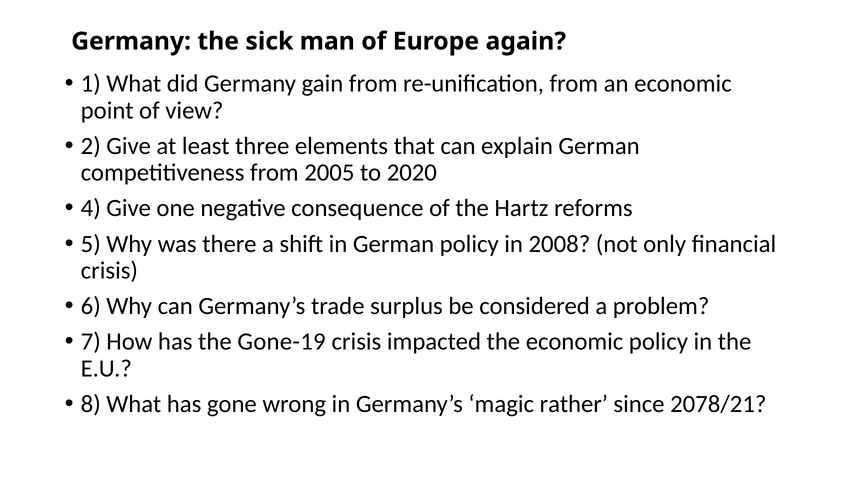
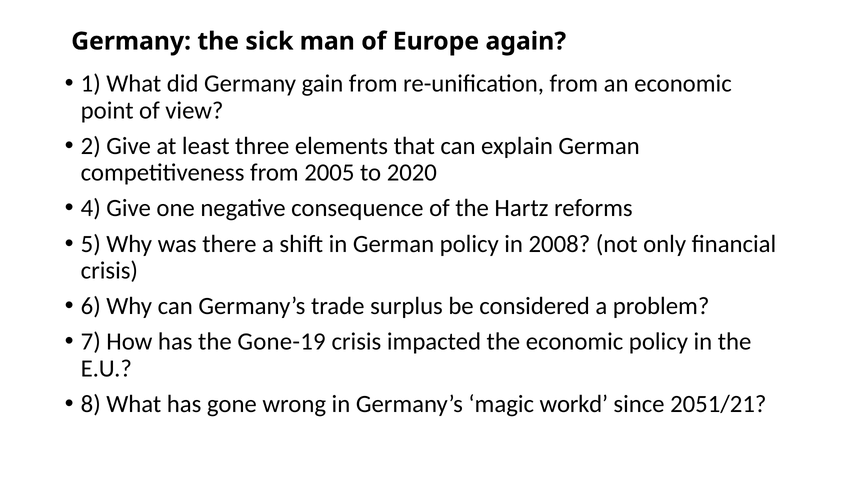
rather: rather -> workd
2078/21: 2078/21 -> 2051/21
